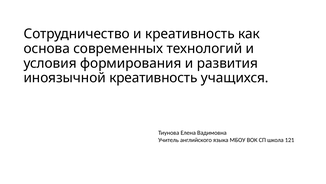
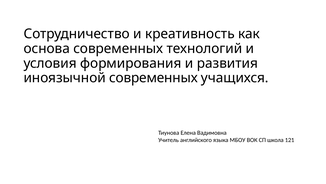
иноязычной креативность: креативность -> современных
